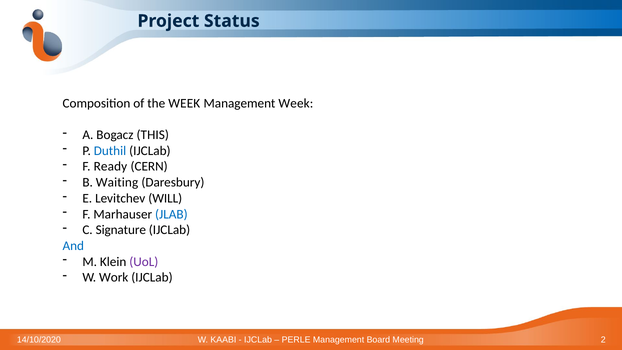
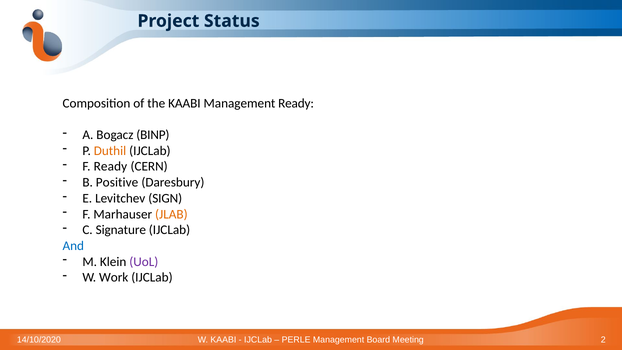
the WEEK: WEEK -> KAABI
Management Week: Week -> Ready
THIS: THIS -> BINP
Duthil colour: blue -> orange
Waiting: Waiting -> Positive
WILL: WILL -> SIGN
JLAB colour: blue -> orange
